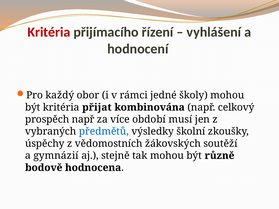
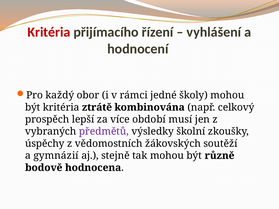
přijat: přijat -> ztrátě
prospěch např: např -> lepší
předmětů colour: blue -> purple
